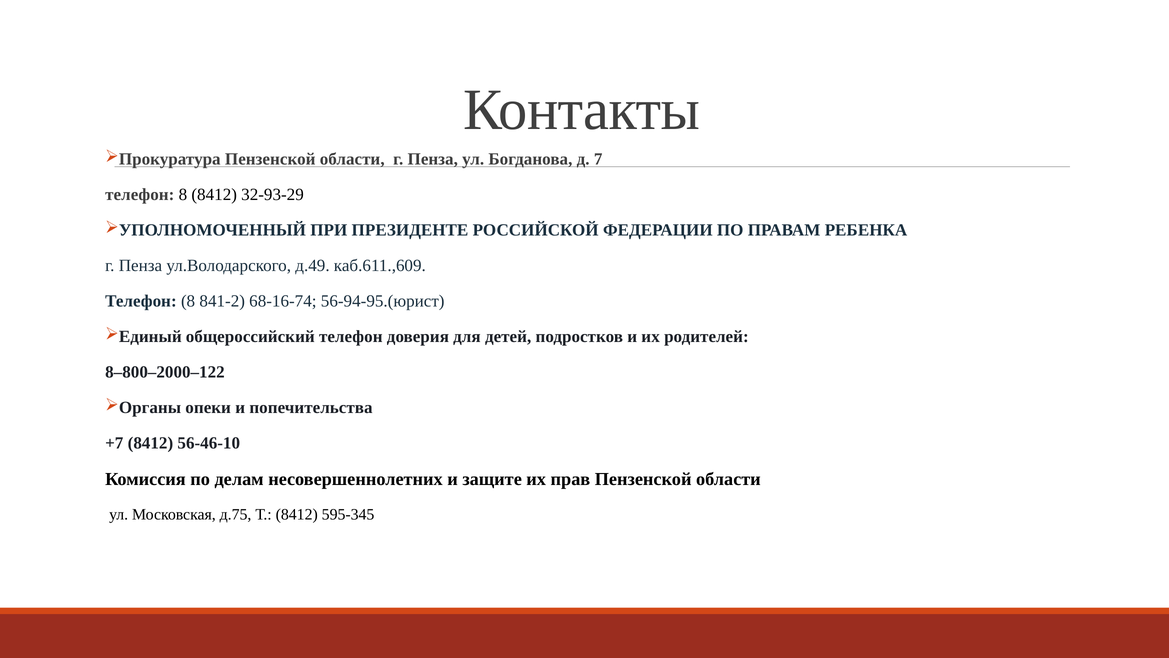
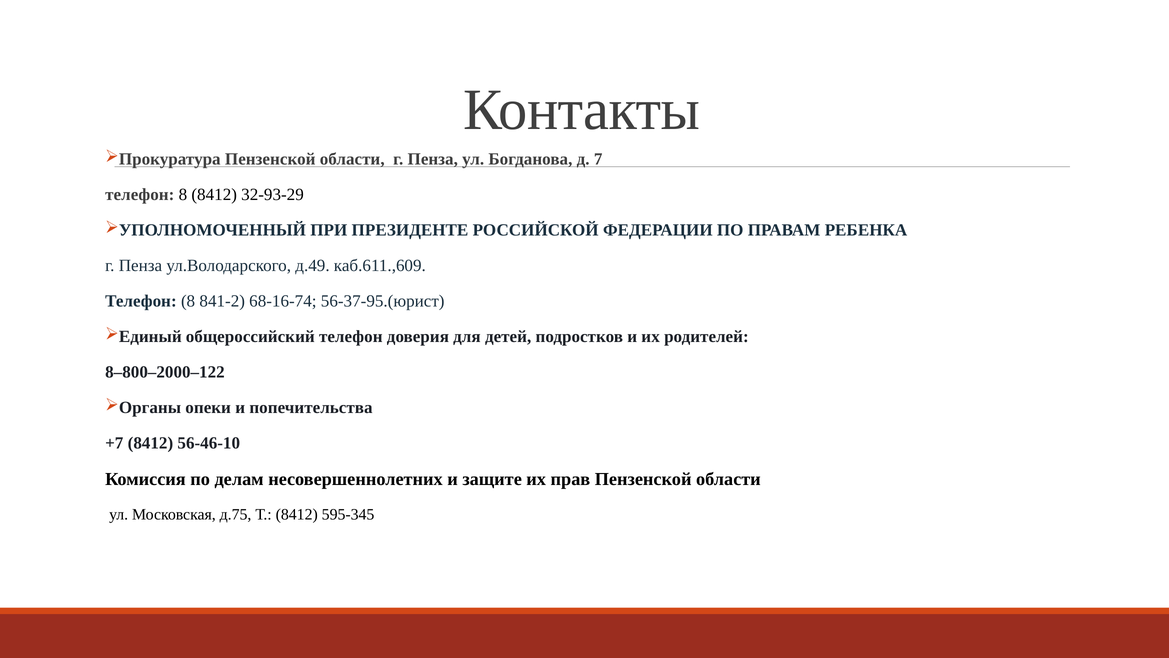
56-94-95.(юрист: 56-94-95.(юрист -> 56-37-95.(юрист
